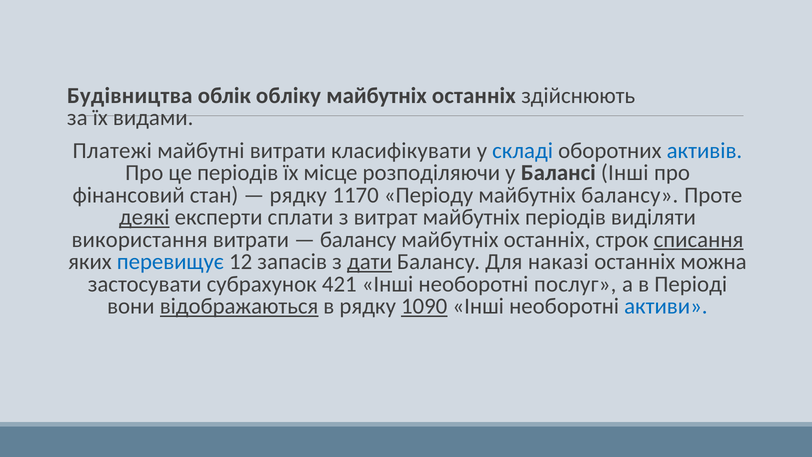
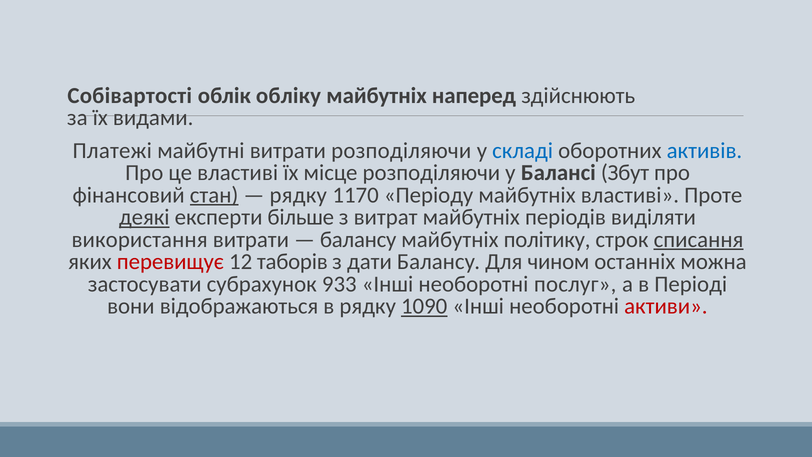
Будівництва: Будівництва -> Собівартості
останніх at (474, 95): останніх -> наперед
витрати класифікувати: класифікувати -> розподіляючи
це періодів: періодів -> властиві
Балансі Інші: Інші -> Збут
стан underline: none -> present
майбутніх балансу: балансу -> властиві
сплати: сплати -> більше
останніх at (547, 239): останніх -> політику
перевищує colour: blue -> red
запасів: запасів -> таборів
дати underline: present -> none
наказі: наказі -> чином
421: 421 -> 933
відображаються underline: present -> none
активи colour: blue -> red
